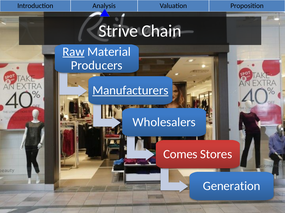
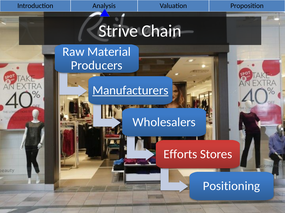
Raw underline: present -> none
Comes: Comes -> Efforts
Generation: Generation -> Positioning
